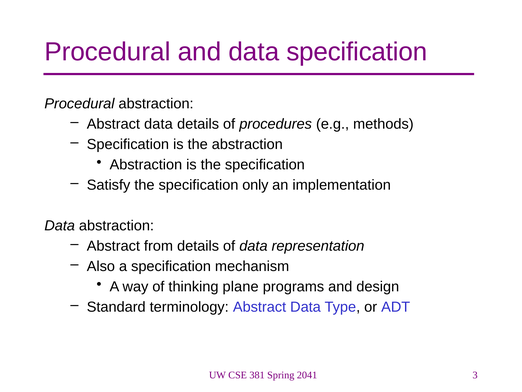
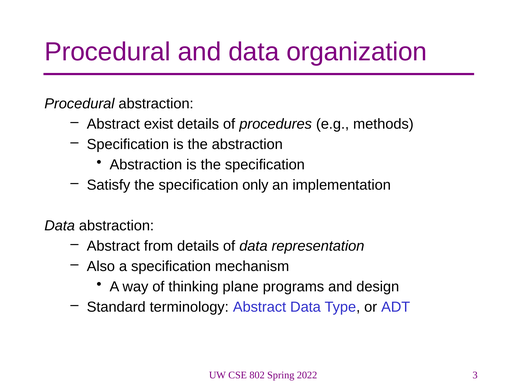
data specification: specification -> organization
data at (158, 124): data -> exist
381: 381 -> 802
2041: 2041 -> 2022
